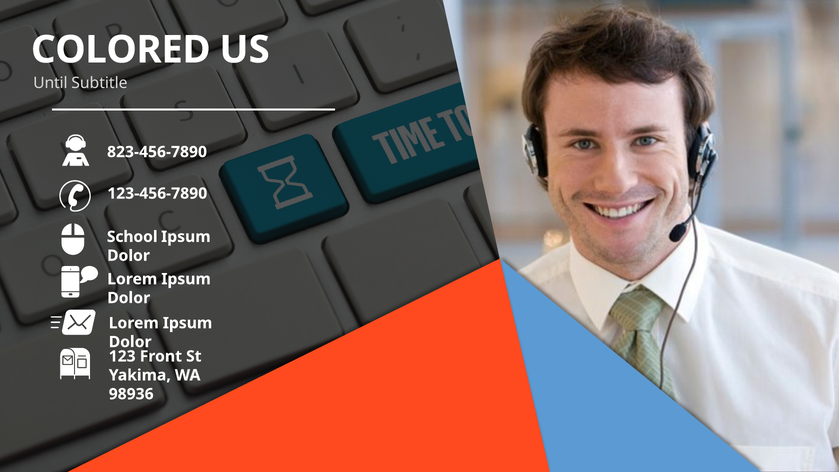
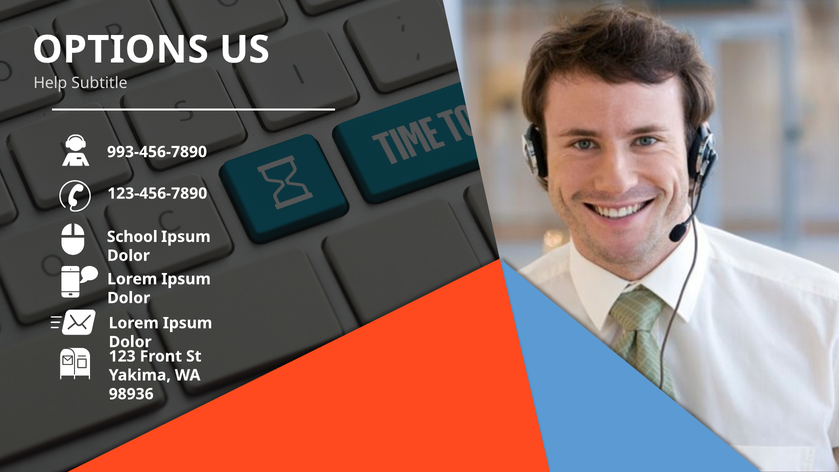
COLORED: COLORED -> OPTIONS
Until: Until -> Help
823-456-7890: 823-456-7890 -> 993-456-7890
